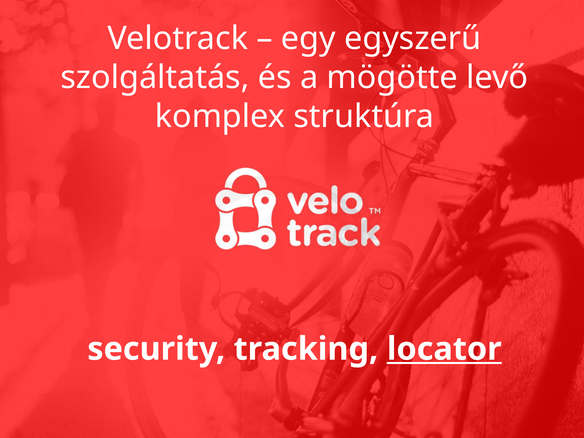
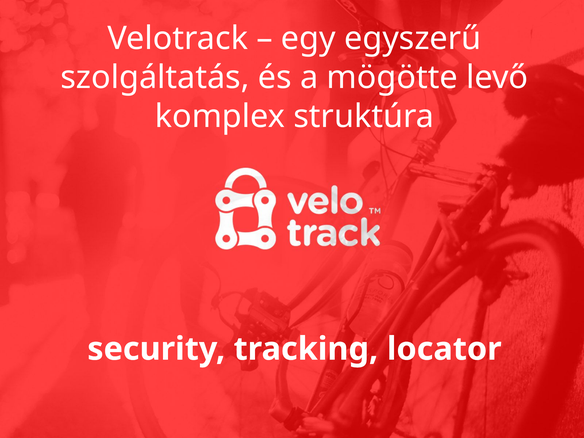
locator underline: present -> none
